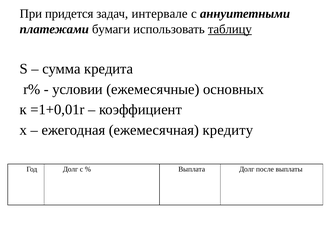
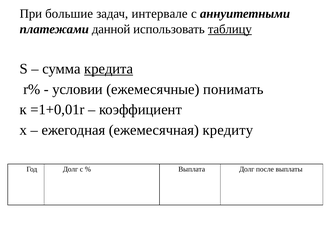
придется: придется -> большие
бумаги: бумаги -> данной
кредита underline: none -> present
основных: основных -> понимать
